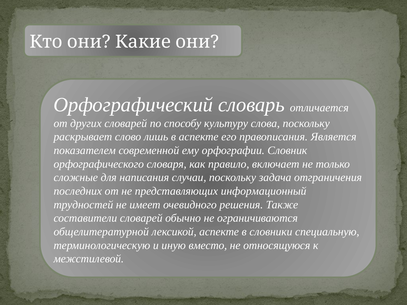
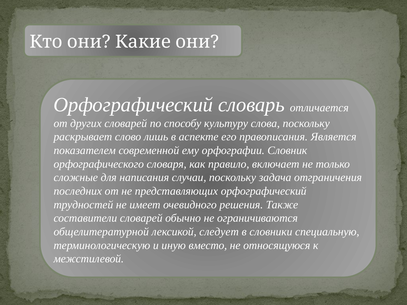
представляющих информационный: информационный -> орфографический
лексикой аспекте: аспекте -> следует
